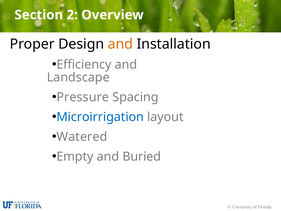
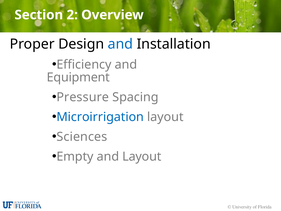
and at (120, 44) colour: orange -> blue
Landscape: Landscape -> Equipment
Watered: Watered -> Sciences
and Buried: Buried -> Layout
